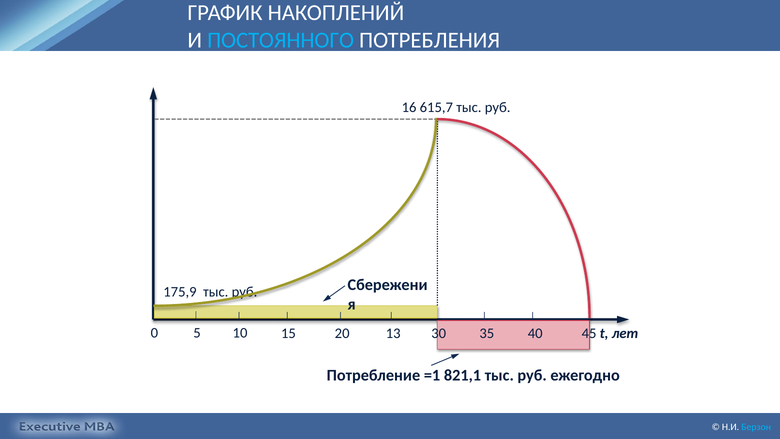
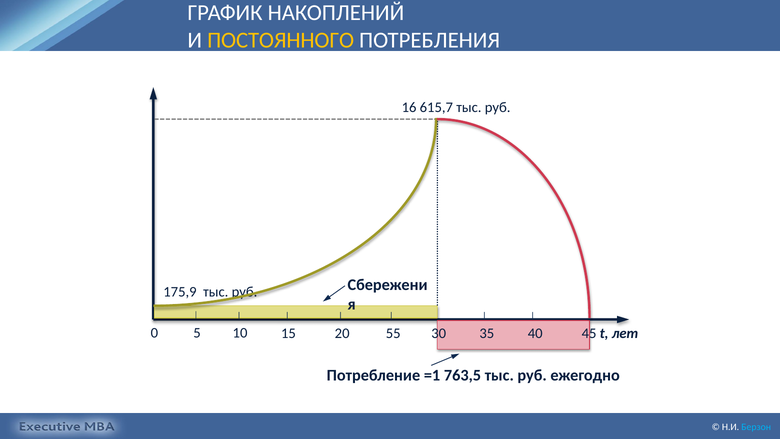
ПОСТОЯННОГО colour: light blue -> yellow
13: 13 -> 55
821,1: 821,1 -> 763,5
